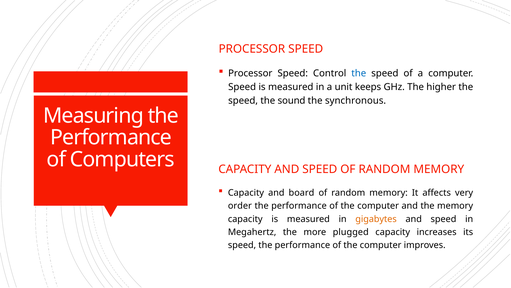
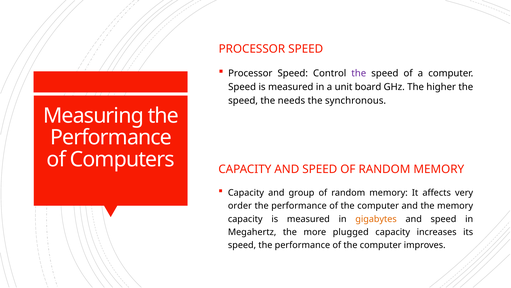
the at (359, 73) colour: blue -> purple
keeps: keeps -> board
sound: sound -> needs
board: board -> group
